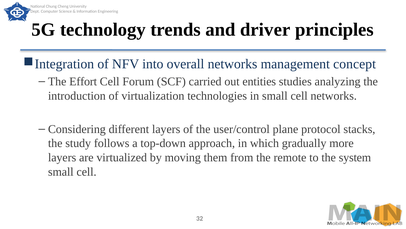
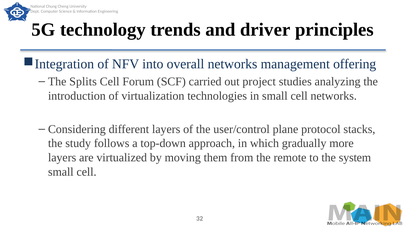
concept: concept -> offering
Effort: Effort -> Splits
entities: entities -> project
